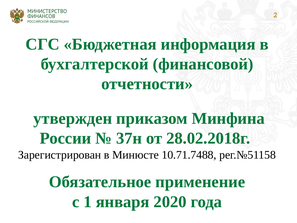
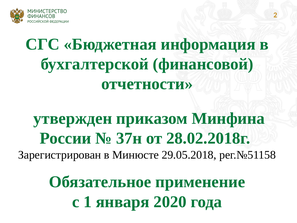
10.71.7488: 10.71.7488 -> 29.05.2018
